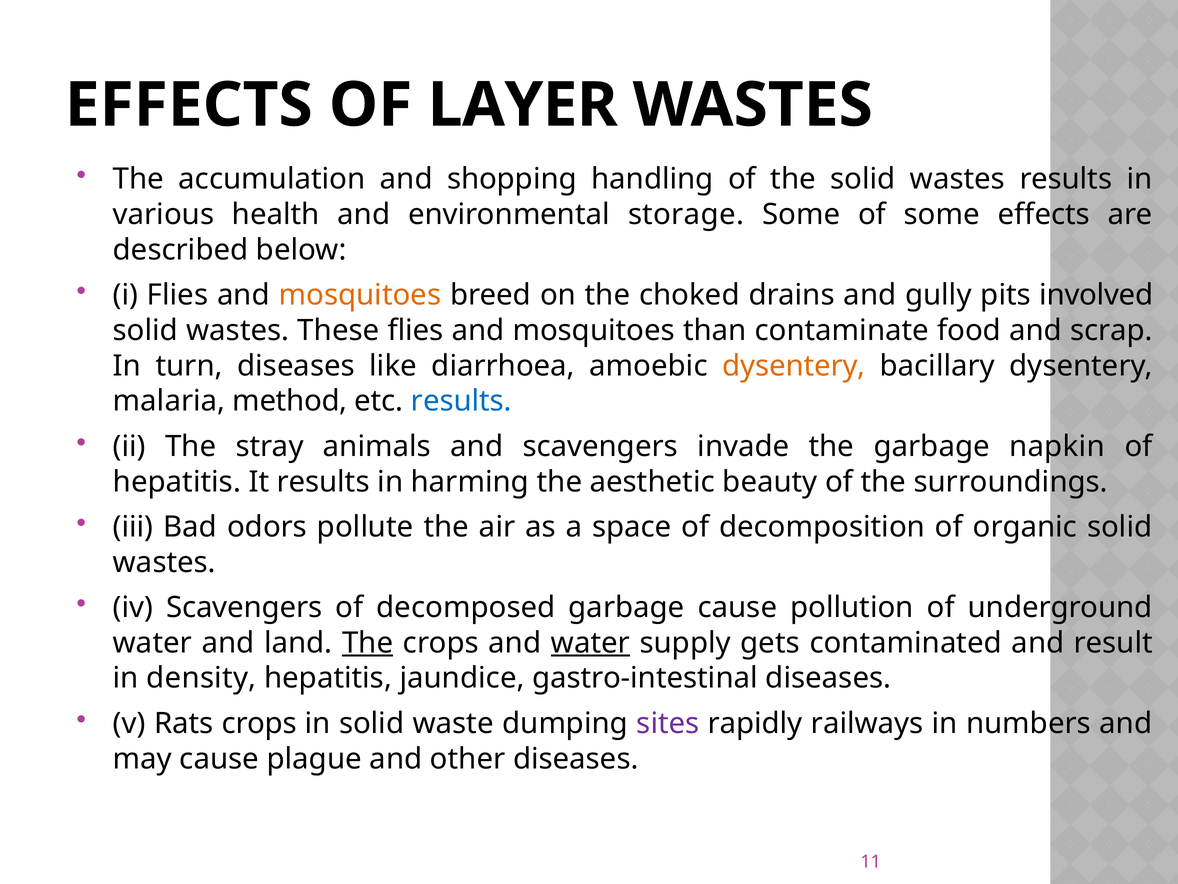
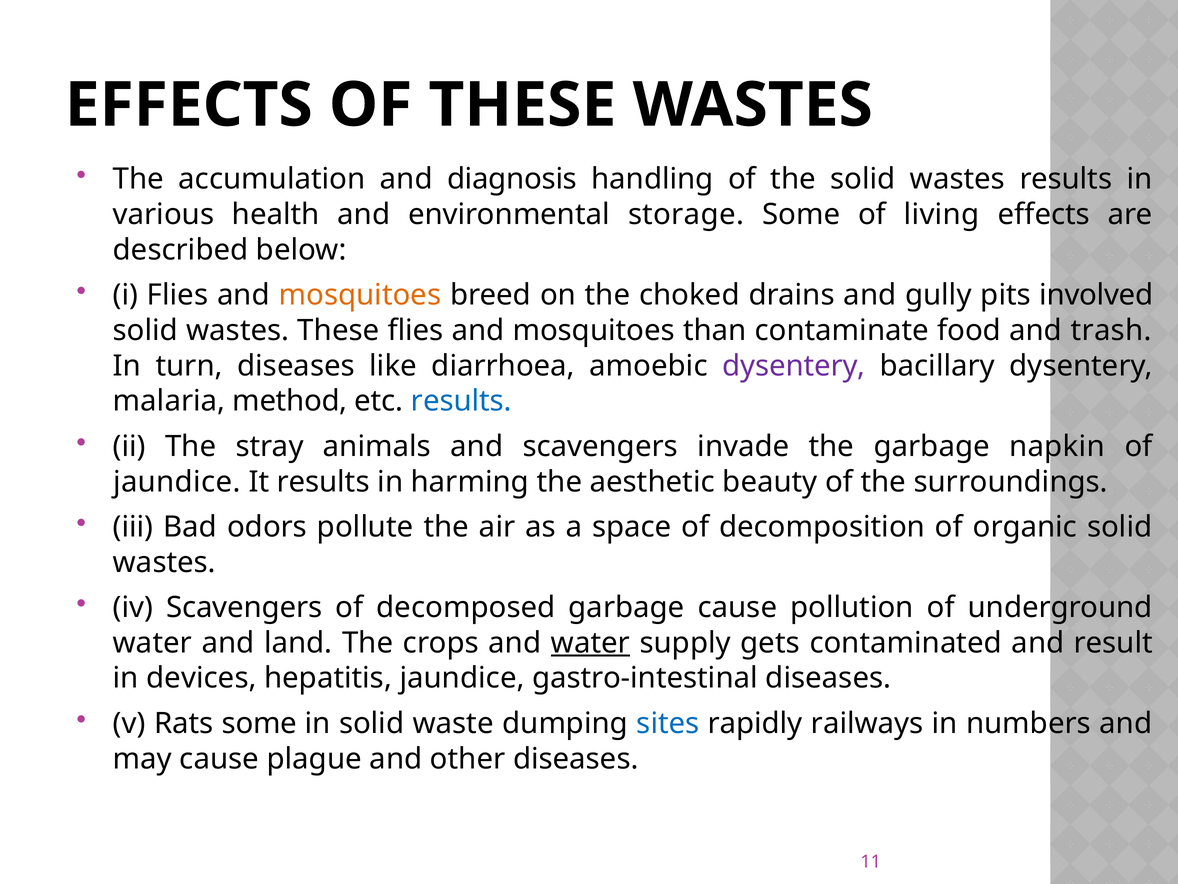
OF LAYER: LAYER -> THESE
shopping: shopping -> diagnosis
of some: some -> living
scrap: scrap -> trash
dysentery at (794, 366) colour: orange -> purple
hepatitis at (177, 482): hepatitis -> jaundice
The at (368, 643) underline: present -> none
density: density -> devices
Rats crops: crops -> some
sites colour: purple -> blue
